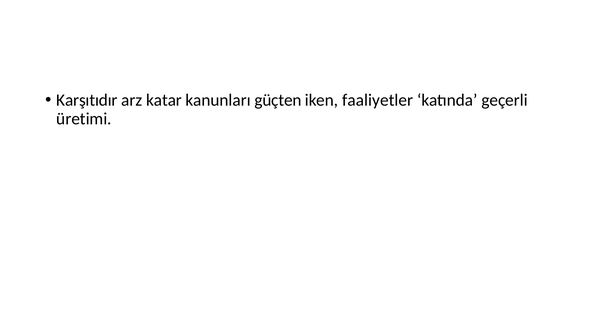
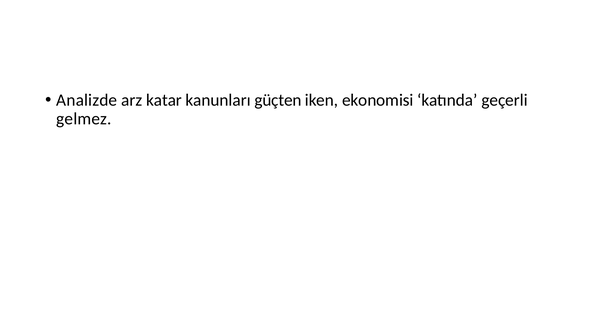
Karşıtıdır: Karşıtıdır -> Analizde
faaliyetler: faaliyetler -> ekonomisi
üretimi: üretimi -> gelmez
